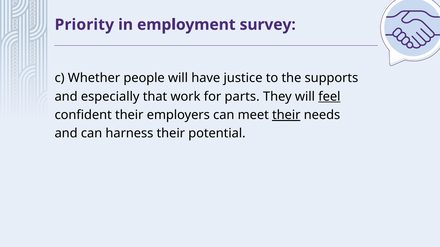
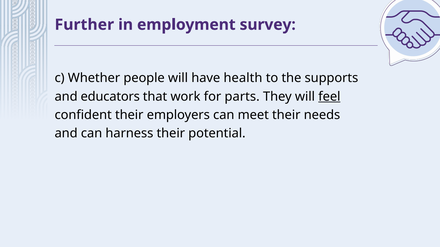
Priority: Priority -> Further
justice: justice -> health
especially: especially -> educators
their at (286, 115) underline: present -> none
